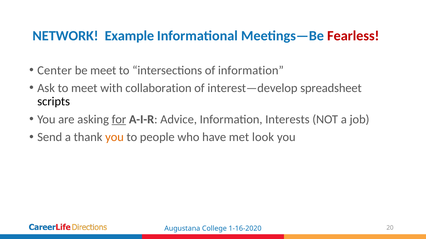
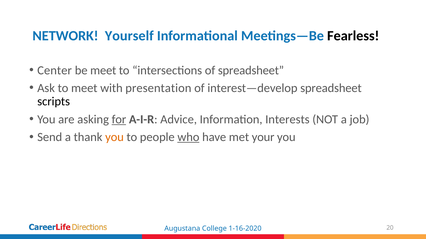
Example: Example -> Yourself
Fearless colour: red -> black
of information: information -> spreadsheet
collaboration: collaboration -> presentation
who underline: none -> present
look: look -> your
